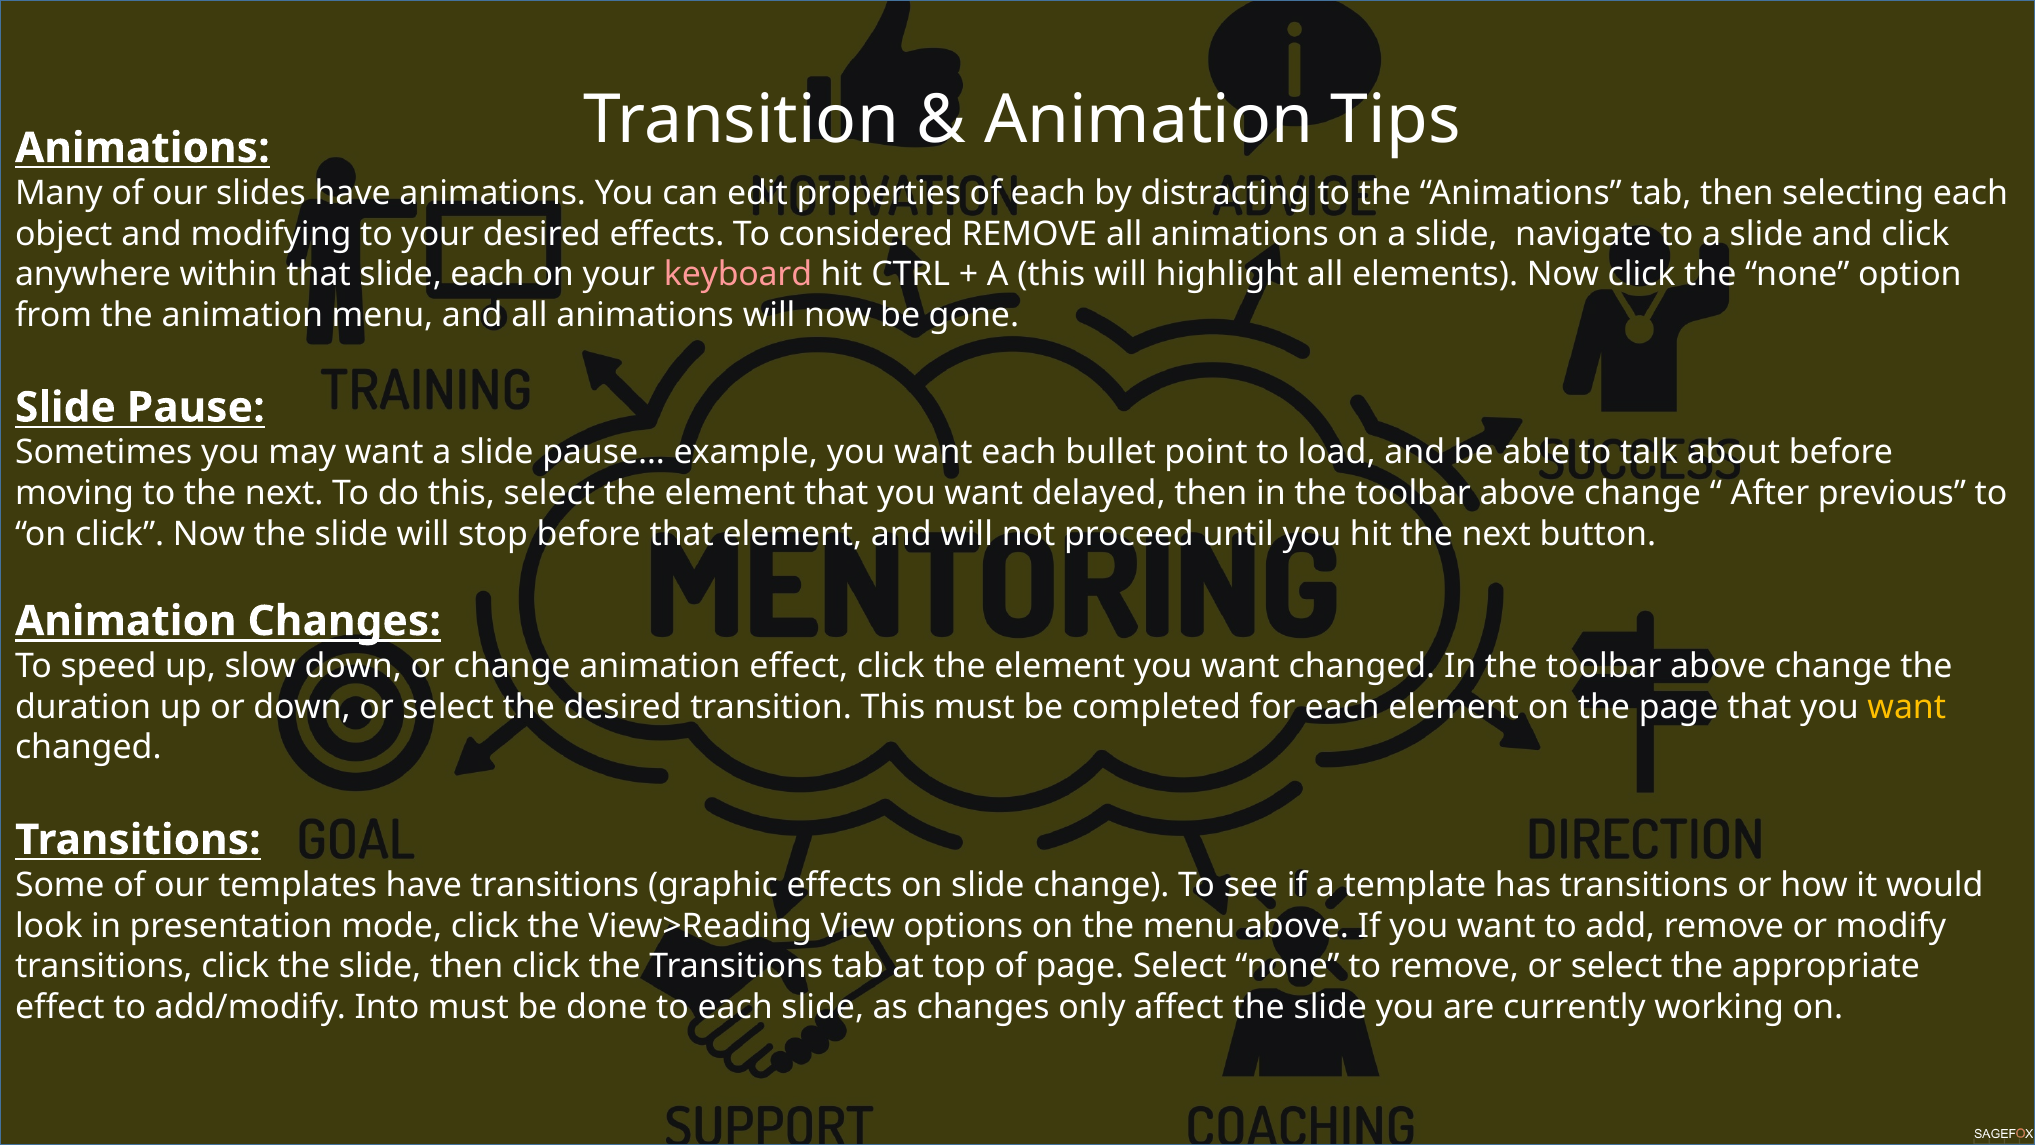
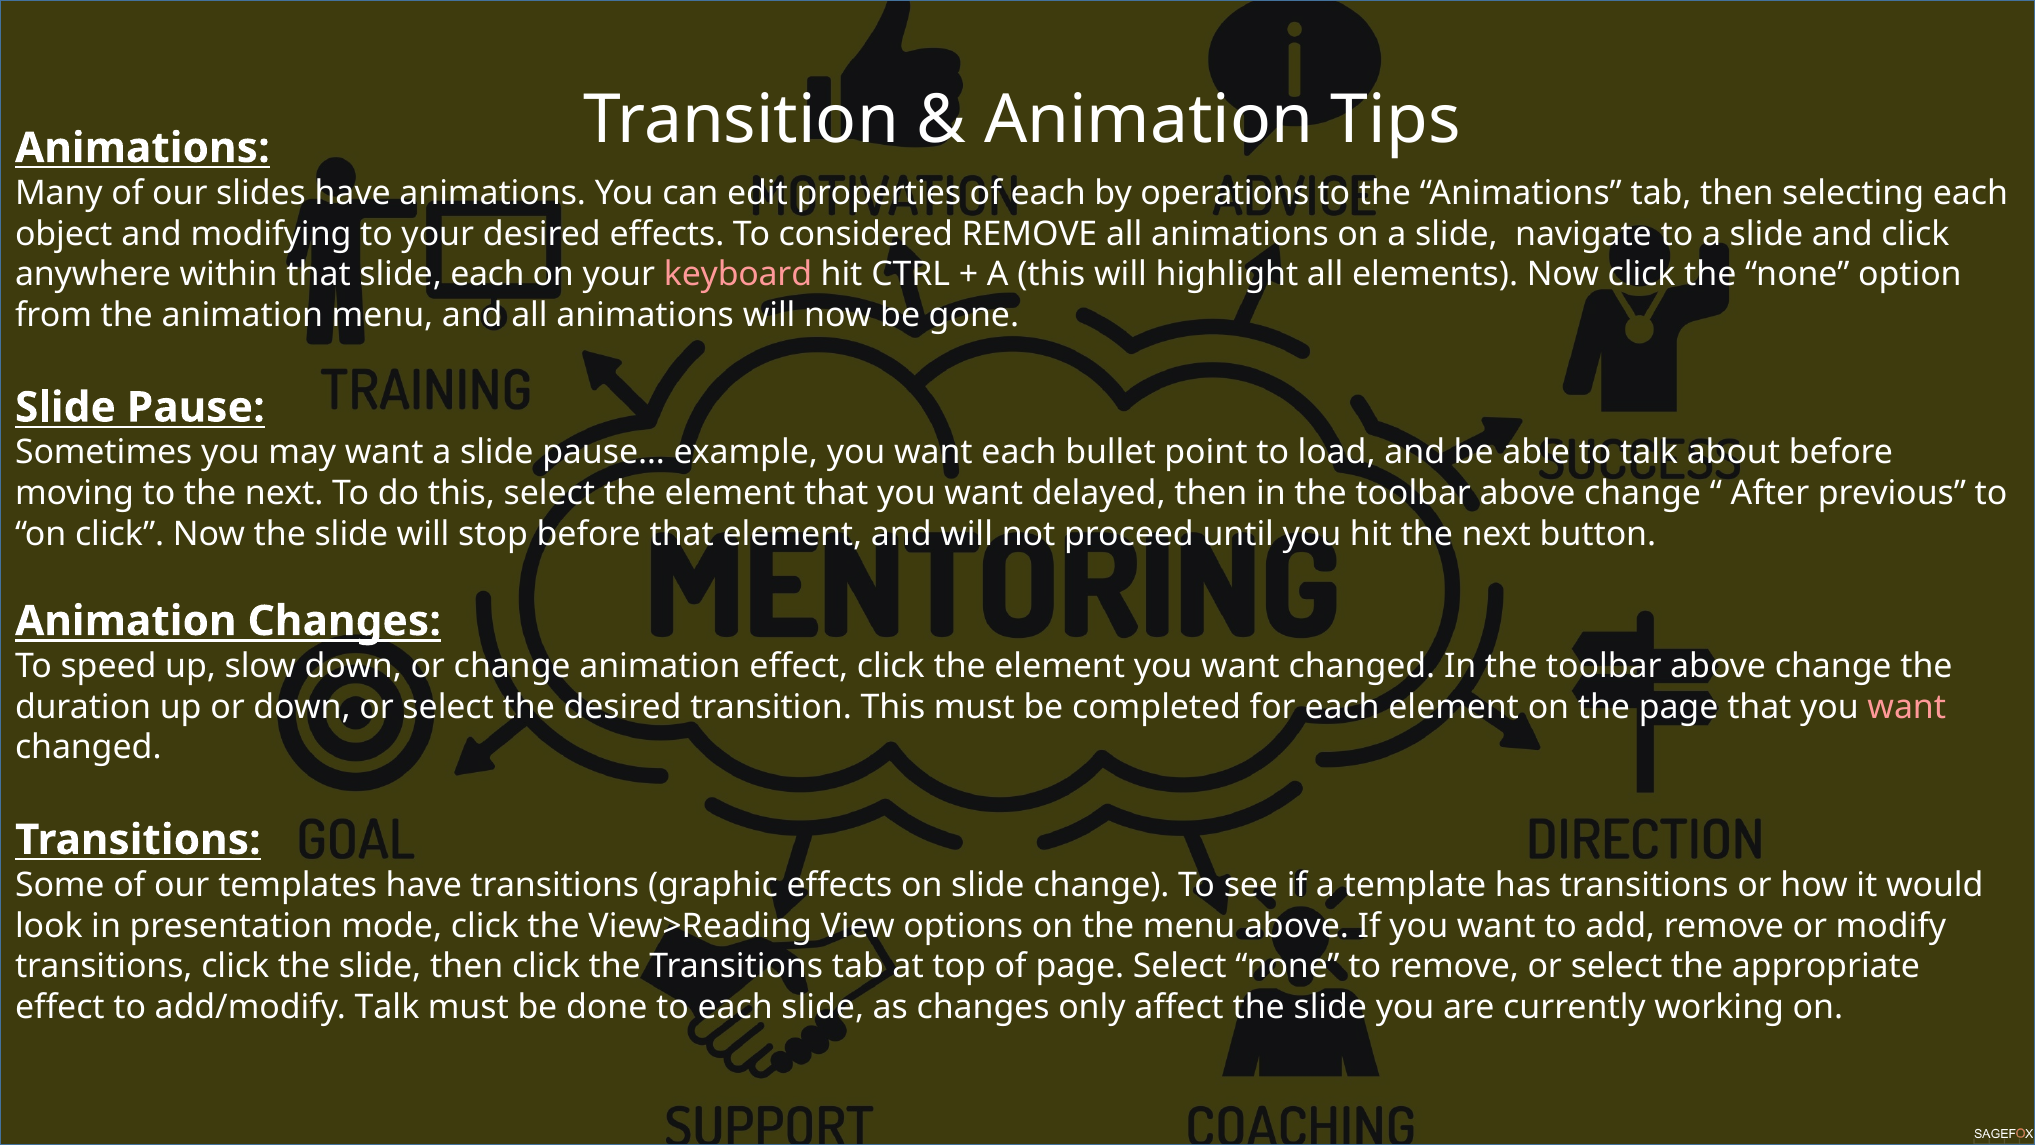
distracting: distracting -> operations
want at (1907, 707) colour: yellow -> pink
add/modify Into: Into -> Talk
